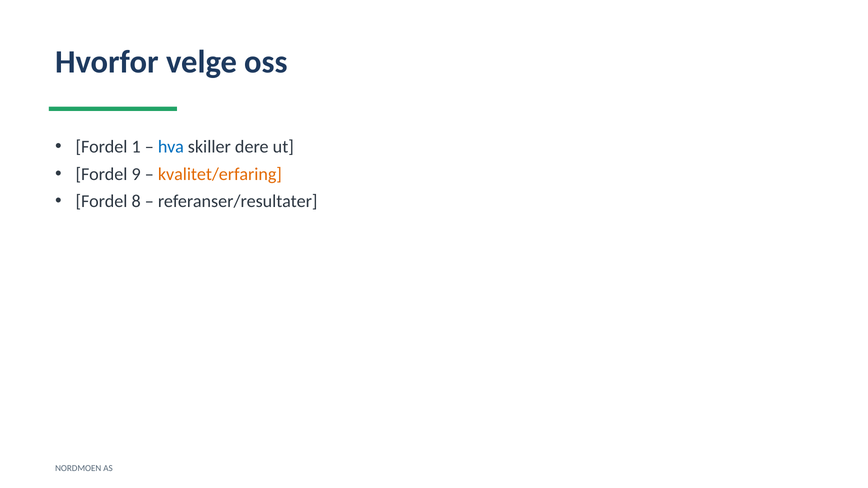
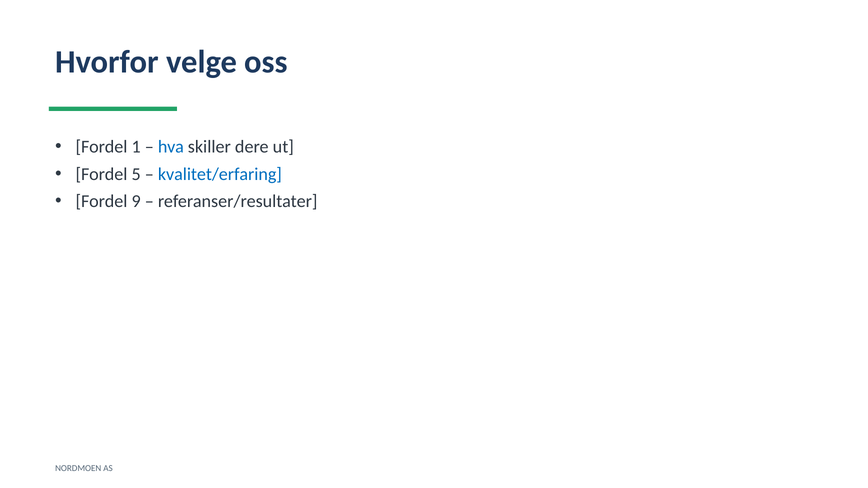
9: 9 -> 5
kvalitet/erfaring colour: orange -> blue
8: 8 -> 9
